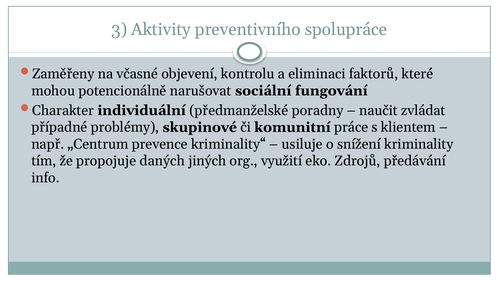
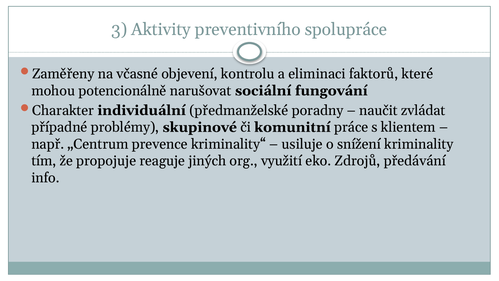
daných: daných -> reaguje
